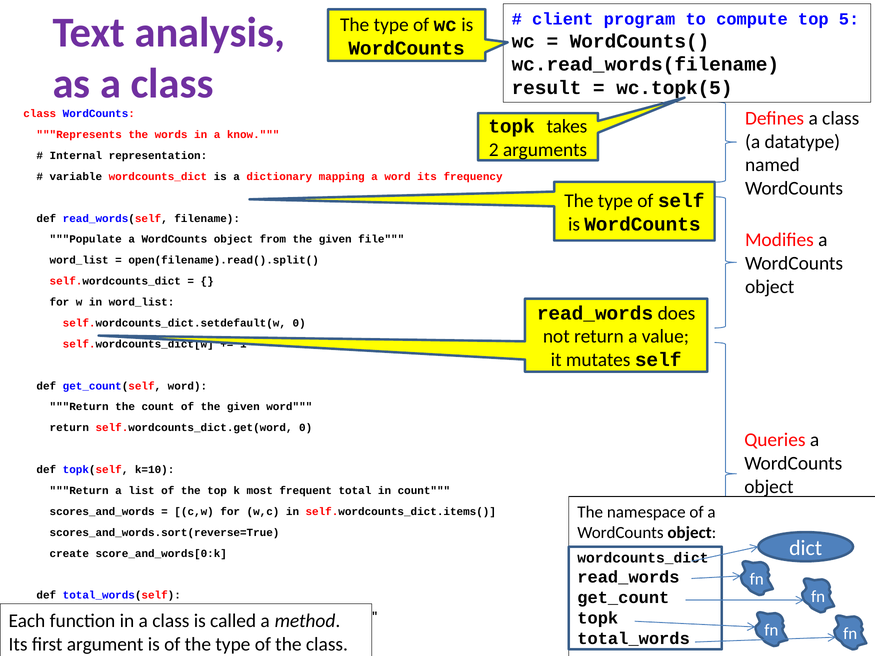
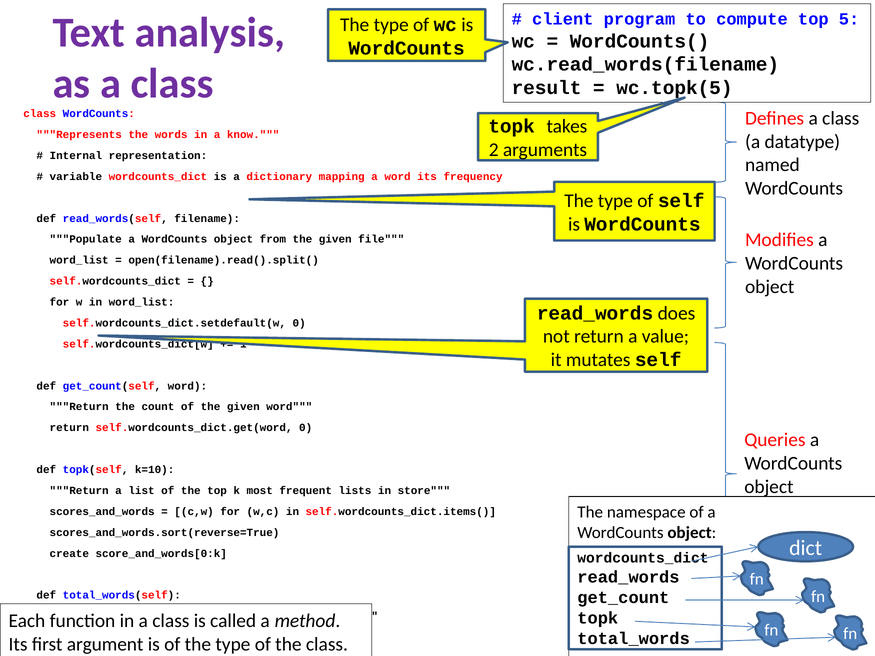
frequent total: total -> lists
in count: count -> store
